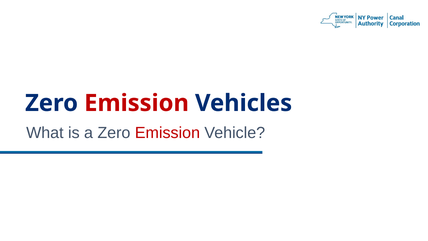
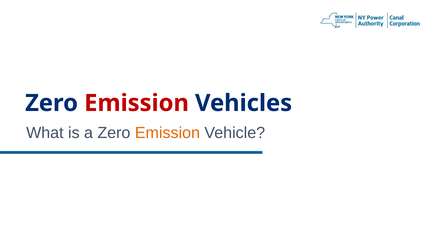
Emission at (167, 133) colour: red -> orange
